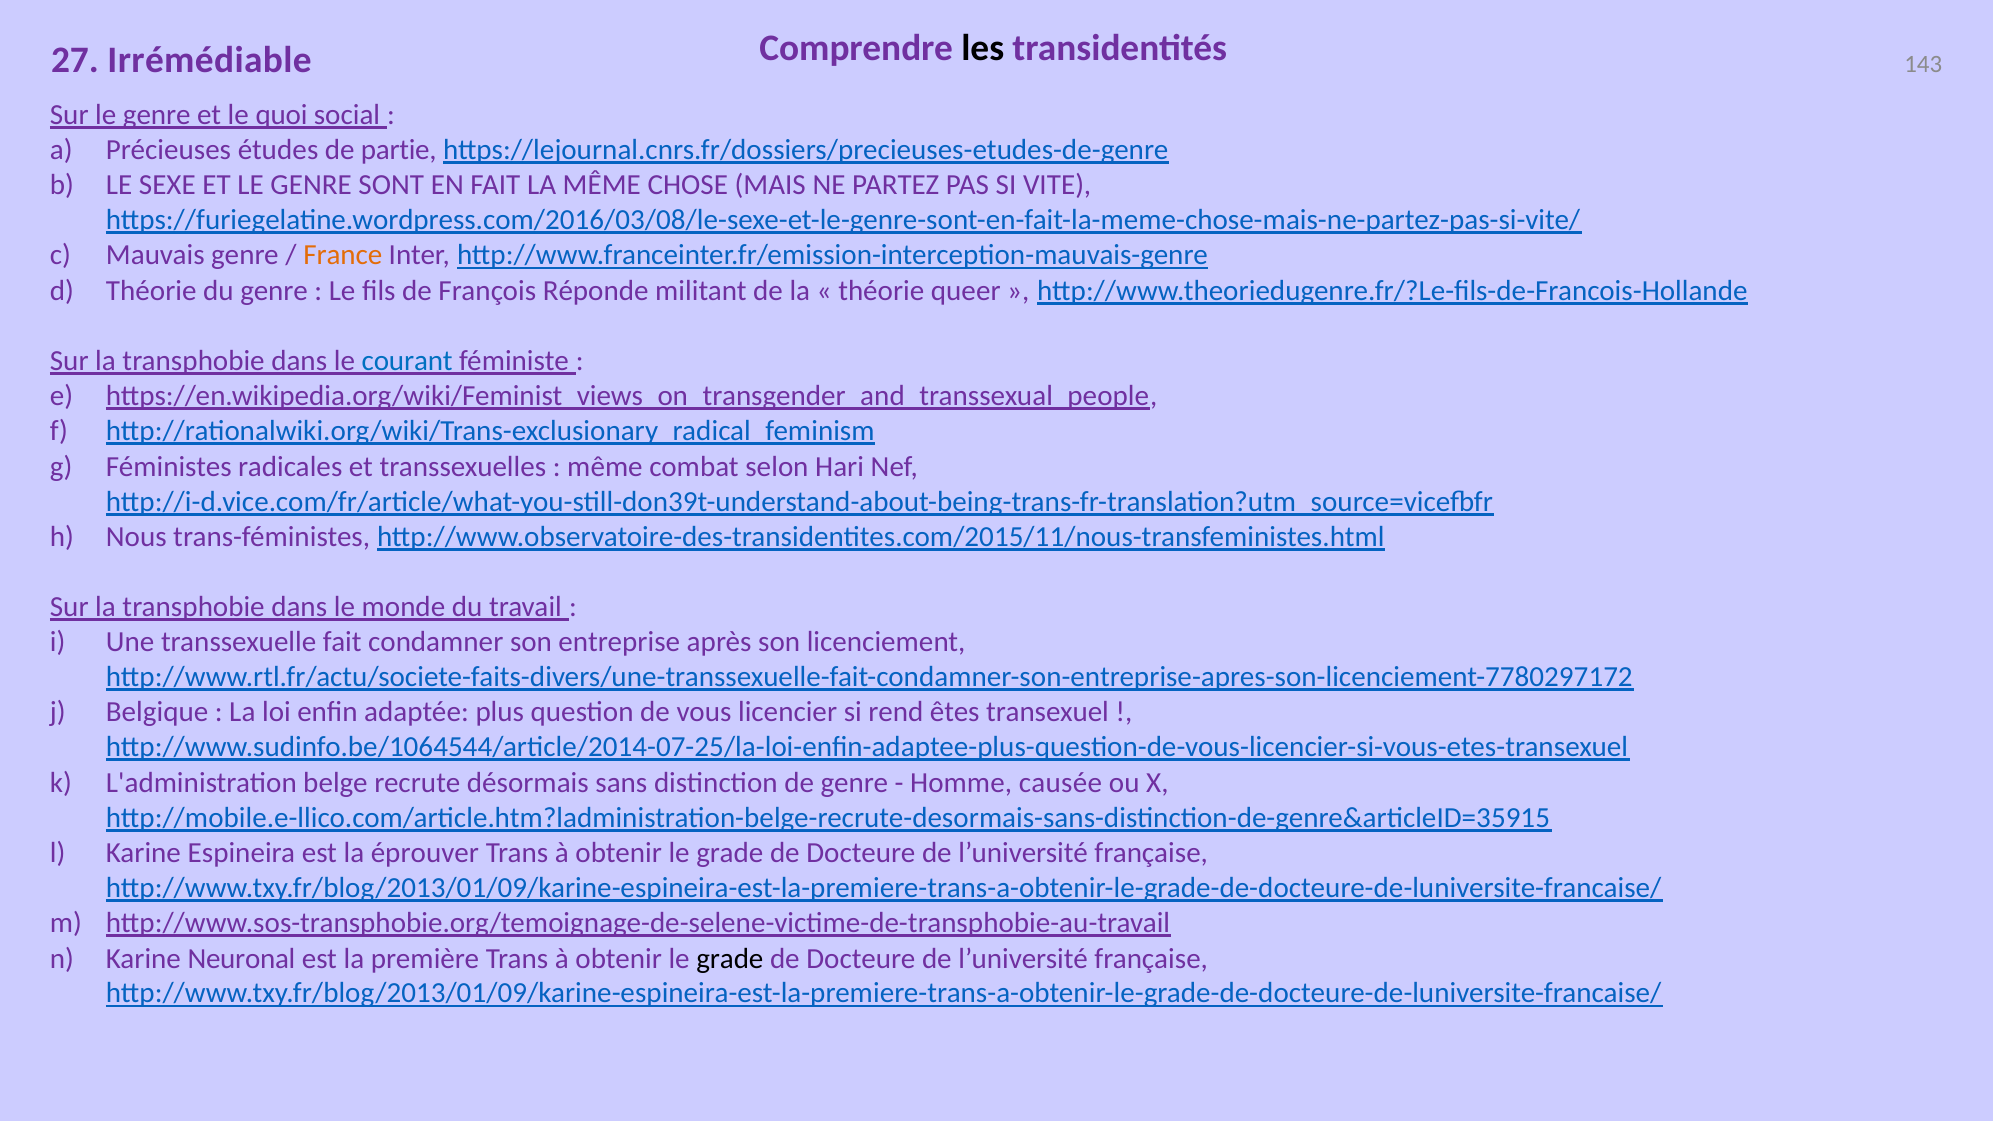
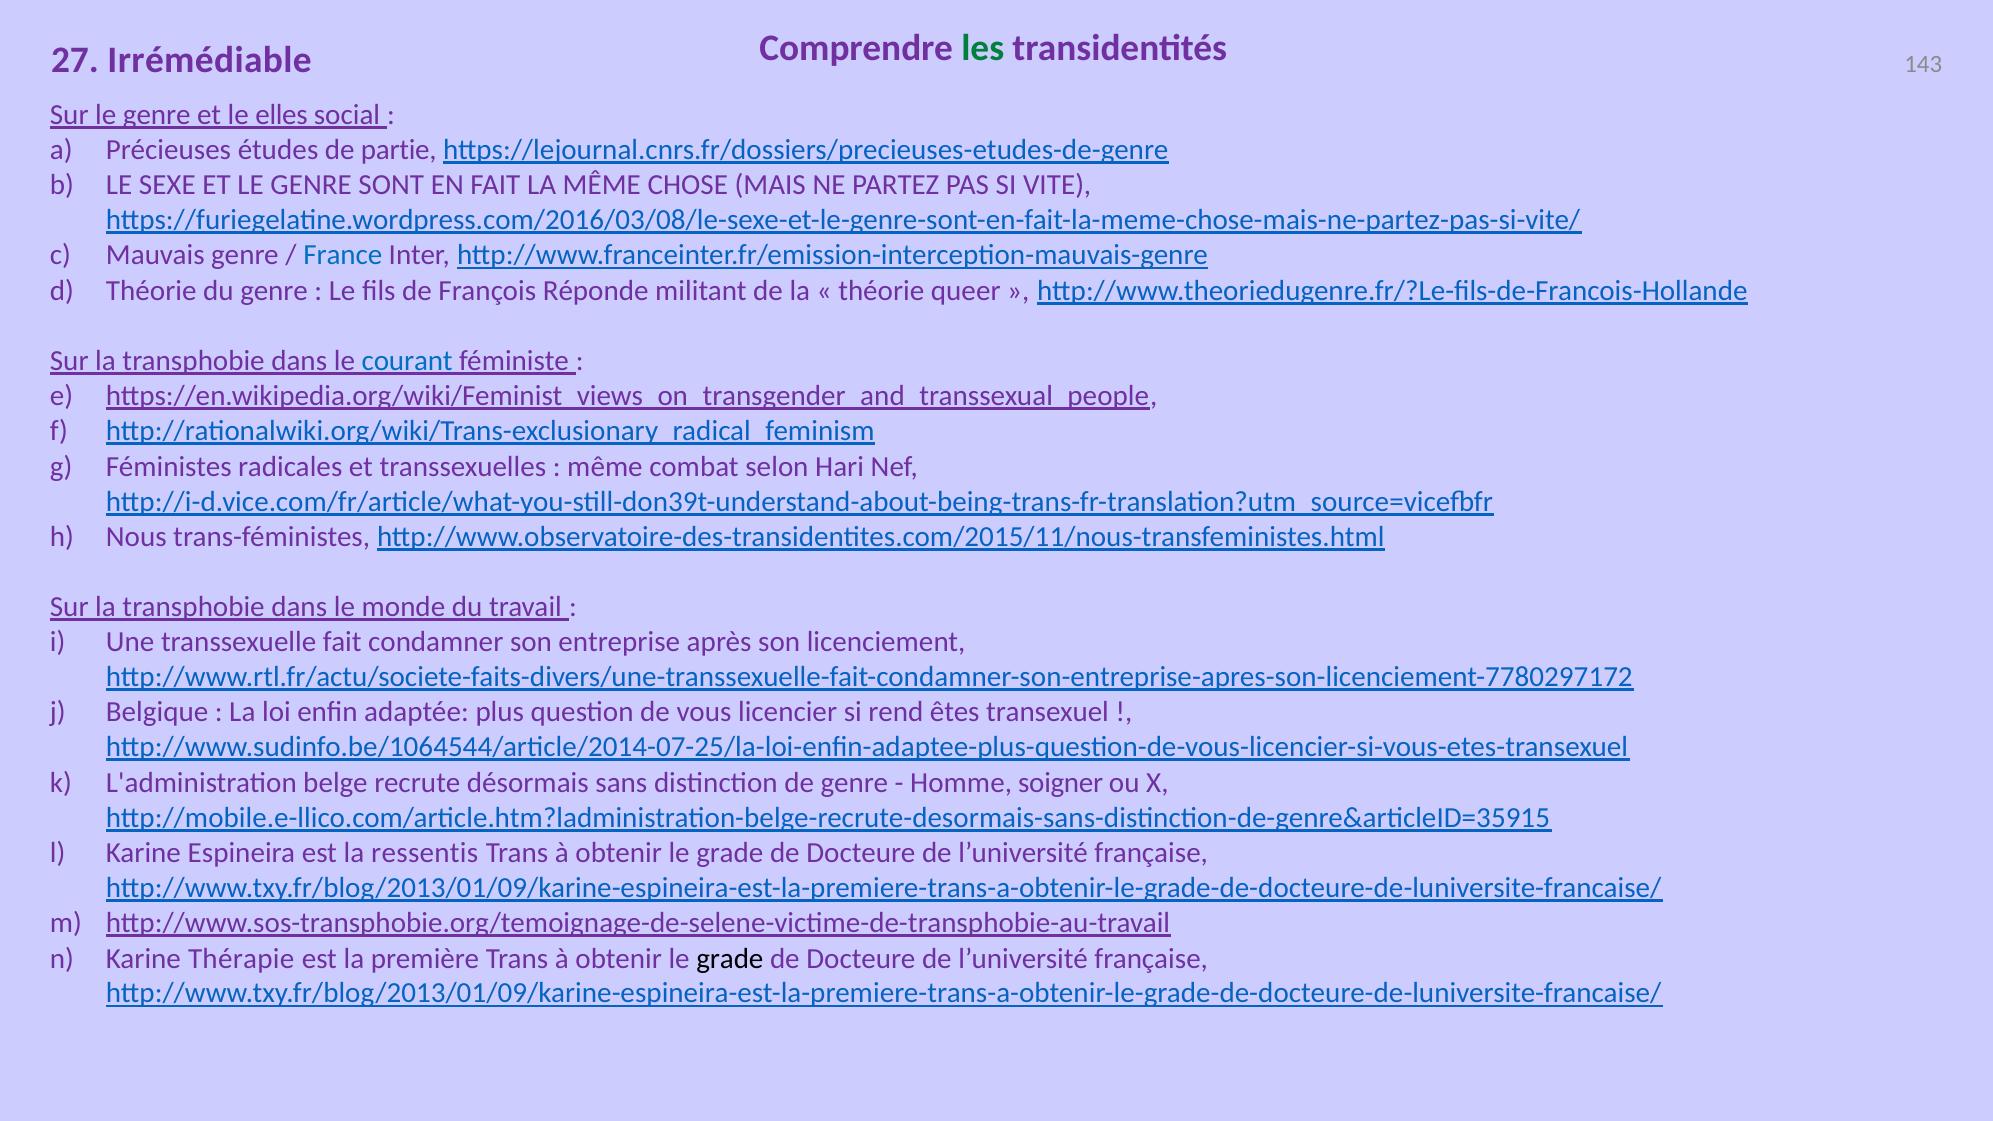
les colour: black -> green
quoi: quoi -> elles
France colour: orange -> blue
causée: causée -> soigner
éprouver: éprouver -> ressentis
Neuronal: Neuronal -> Thérapie
